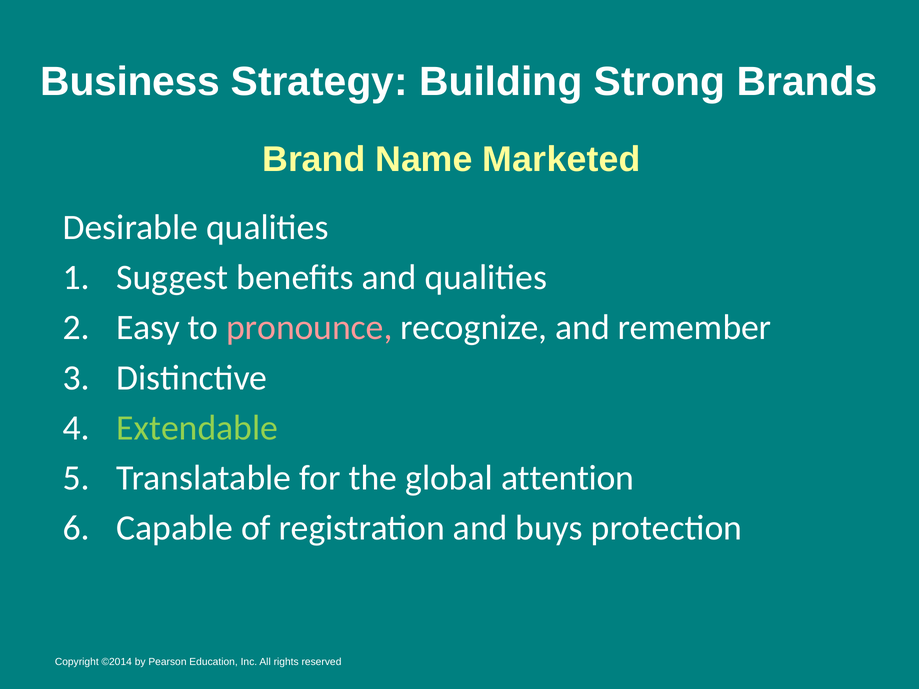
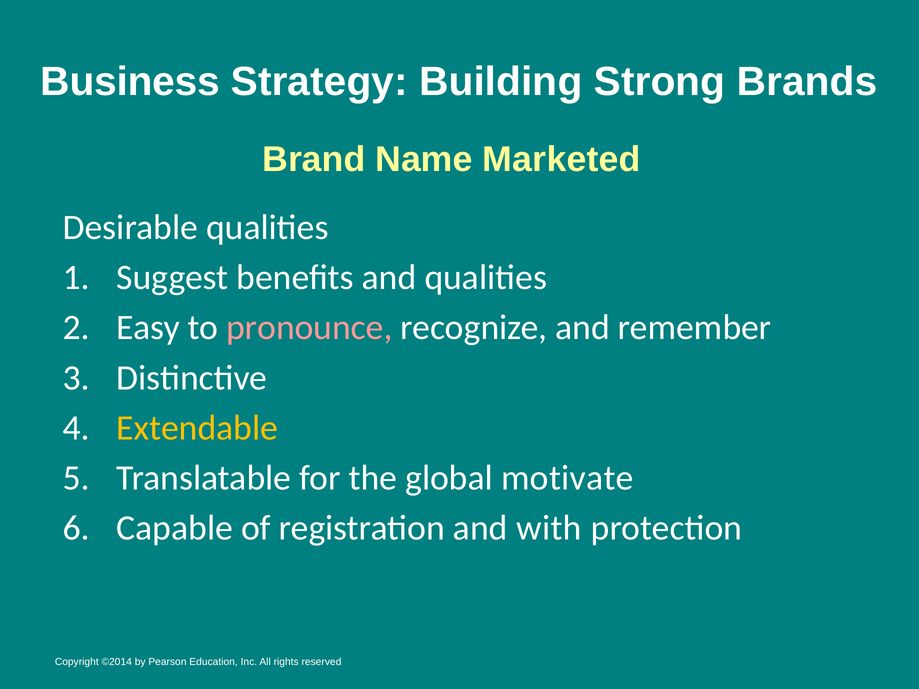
Extendable colour: light green -> yellow
attention: attention -> motivate
buys: buys -> with
